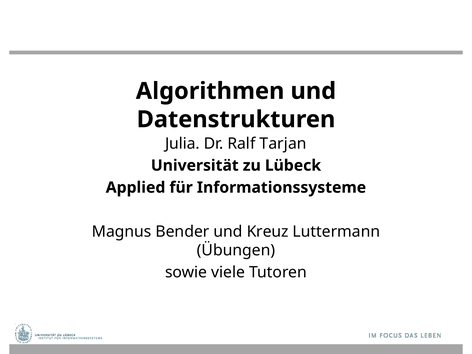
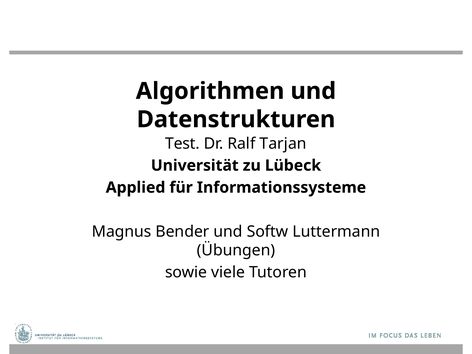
Julia: Julia -> Test
Kreuz: Kreuz -> Softw
